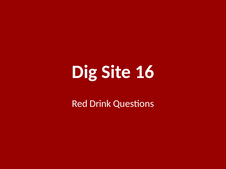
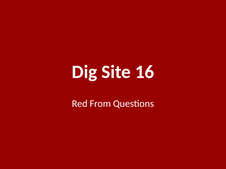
Drink: Drink -> From
